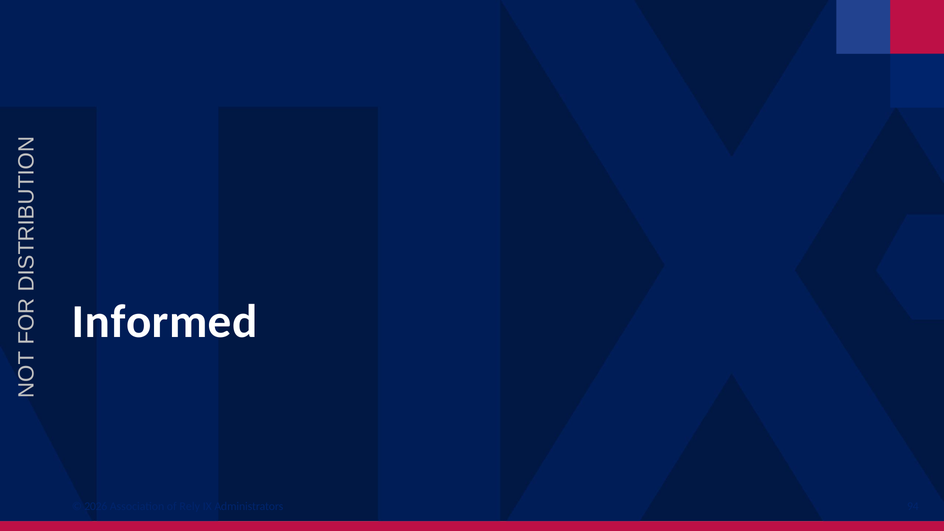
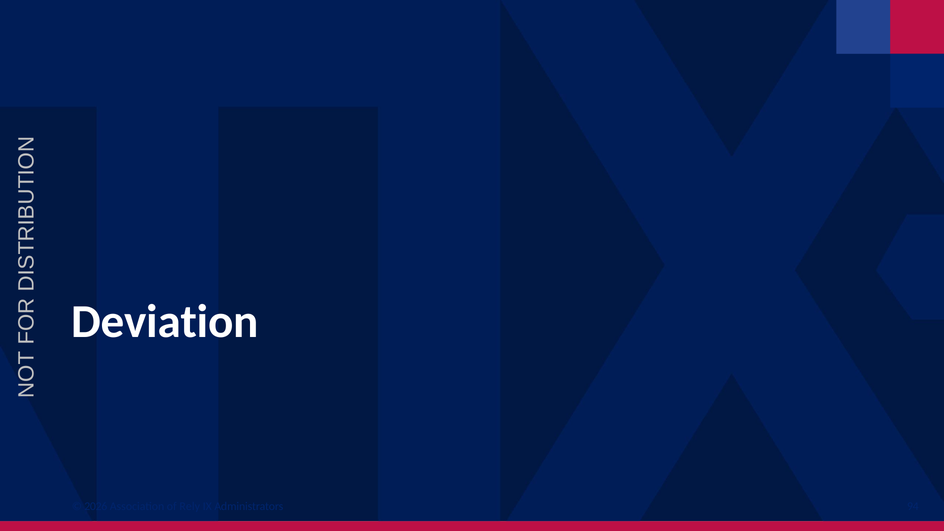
Informed: Informed -> Deviation
